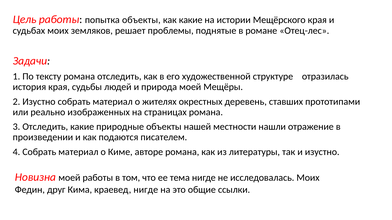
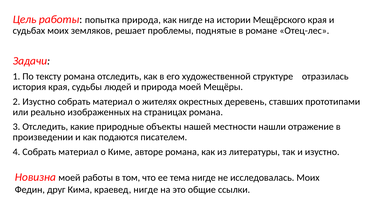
попытка объекты: объекты -> природа
как какие: какие -> нигде
